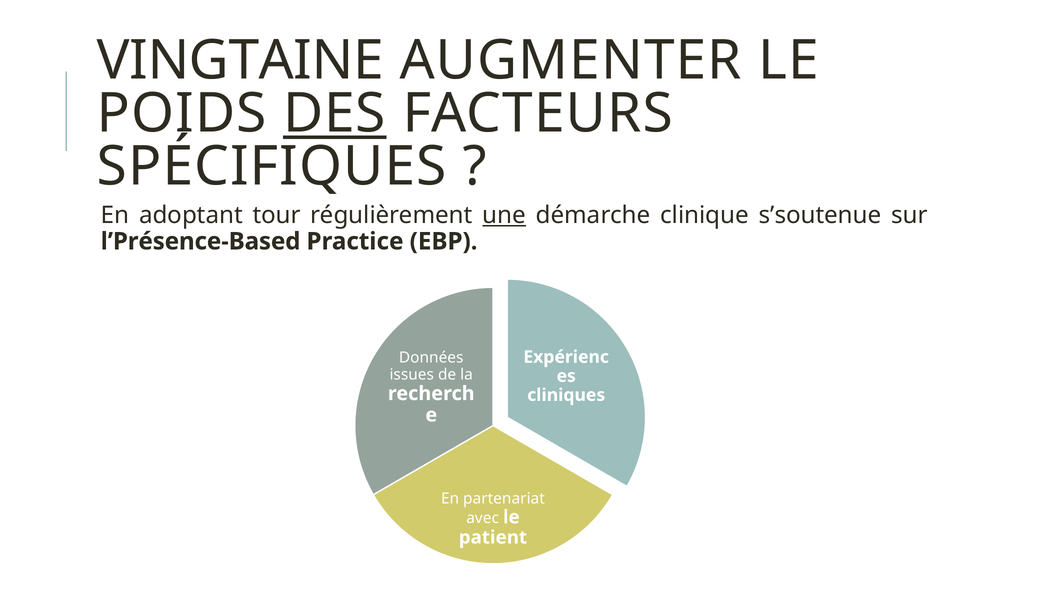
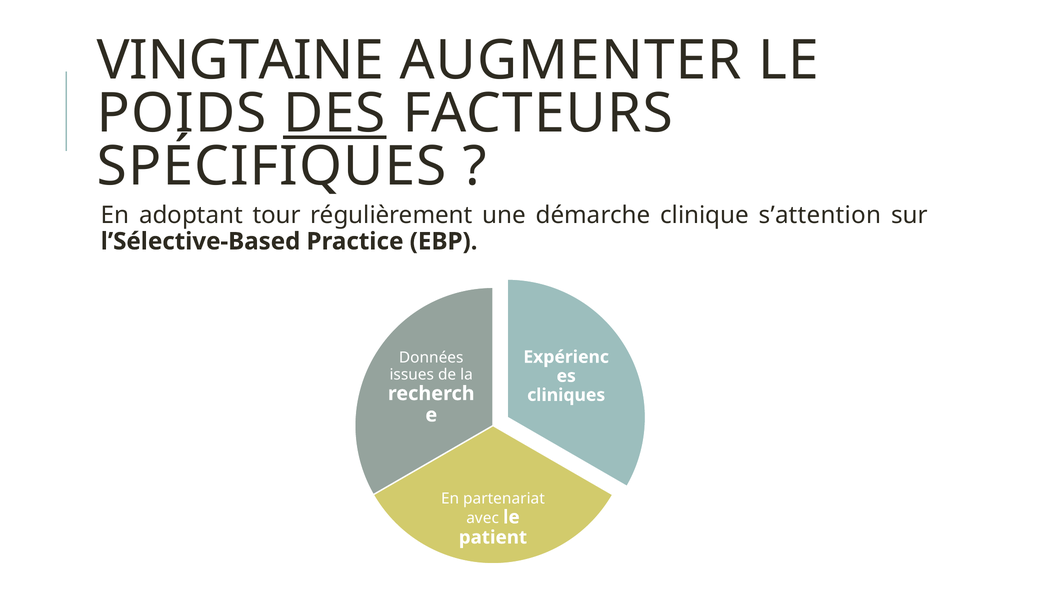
une underline: present -> none
s’soutenue: s’soutenue -> s’attention
l’Présence-Based: l’Présence-Based -> l’Sélective-Based
